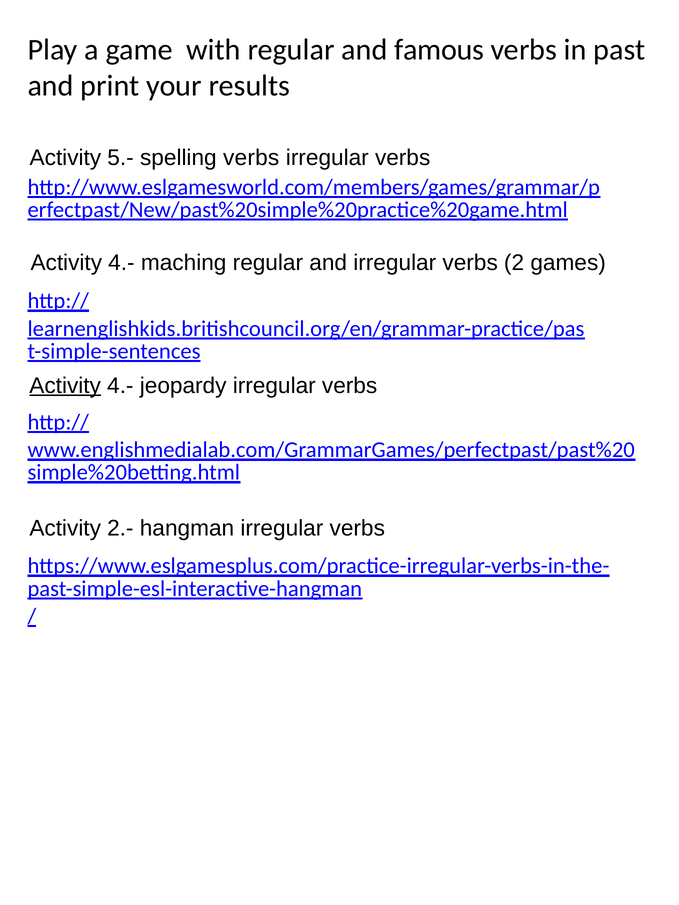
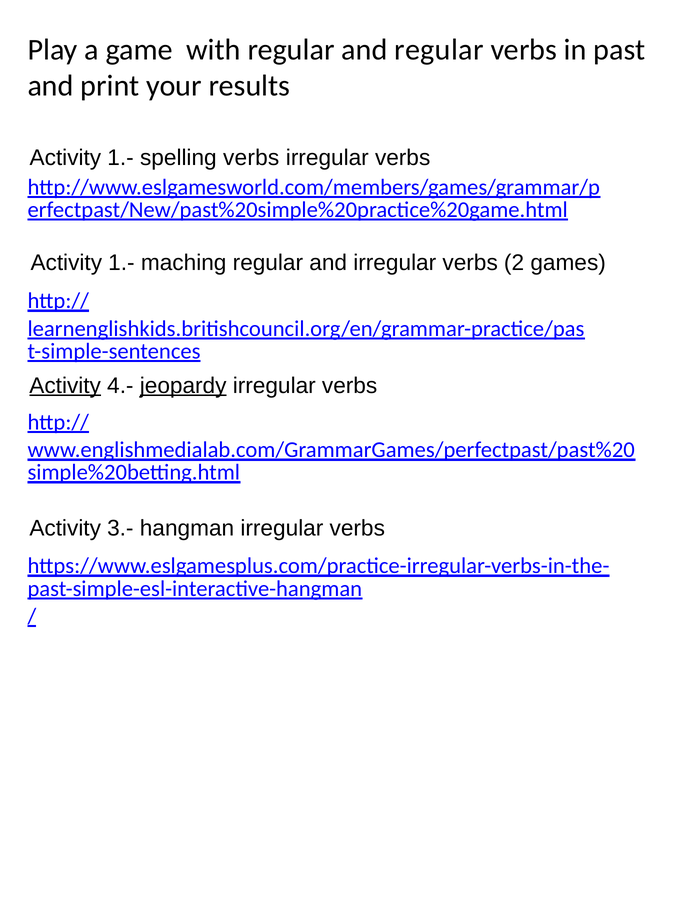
and famous: famous -> regular
5.- at (121, 158): 5.- -> 1.-
4.- at (121, 263): 4.- -> 1.-
jeopardy underline: none -> present
2.-: 2.- -> 3.-
